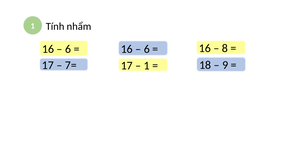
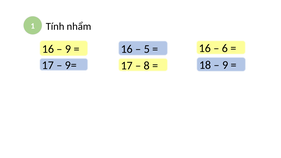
8: 8 -> 6
6 at (68, 49): 6 -> 9
6 at (147, 49): 6 -> 5
7=: 7= -> 9=
1 at (147, 66): 1 -> 8
